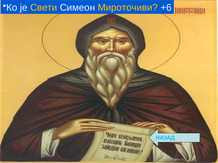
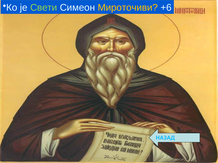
Свети colour: yellow -> light green
